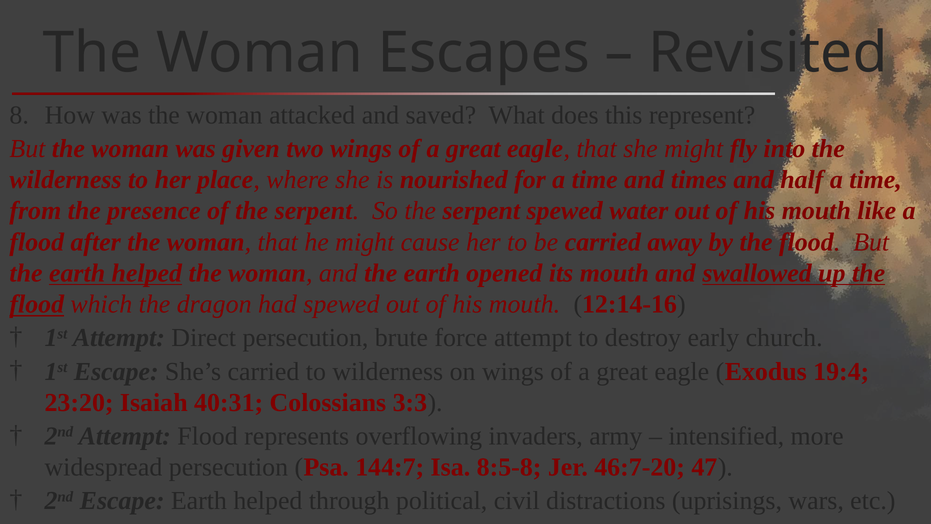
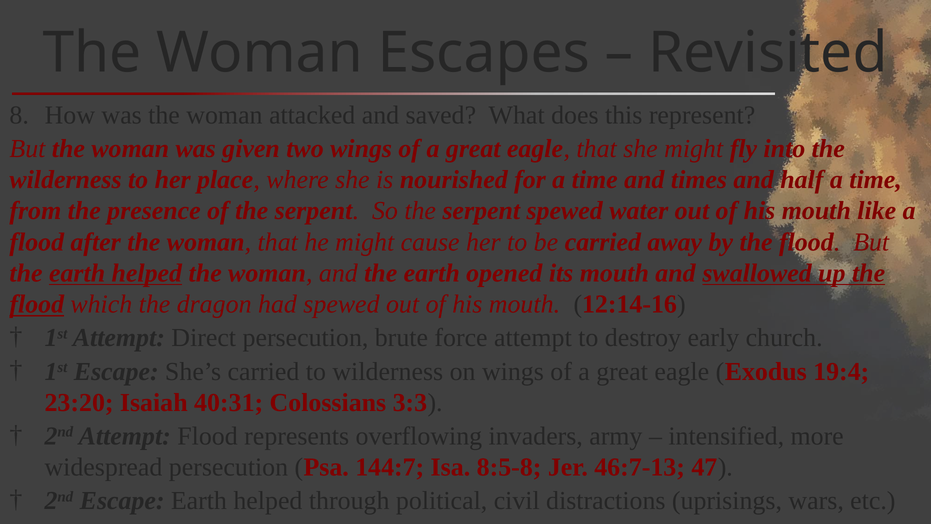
46:7-20: 46:7-20 -> 46:7-13
